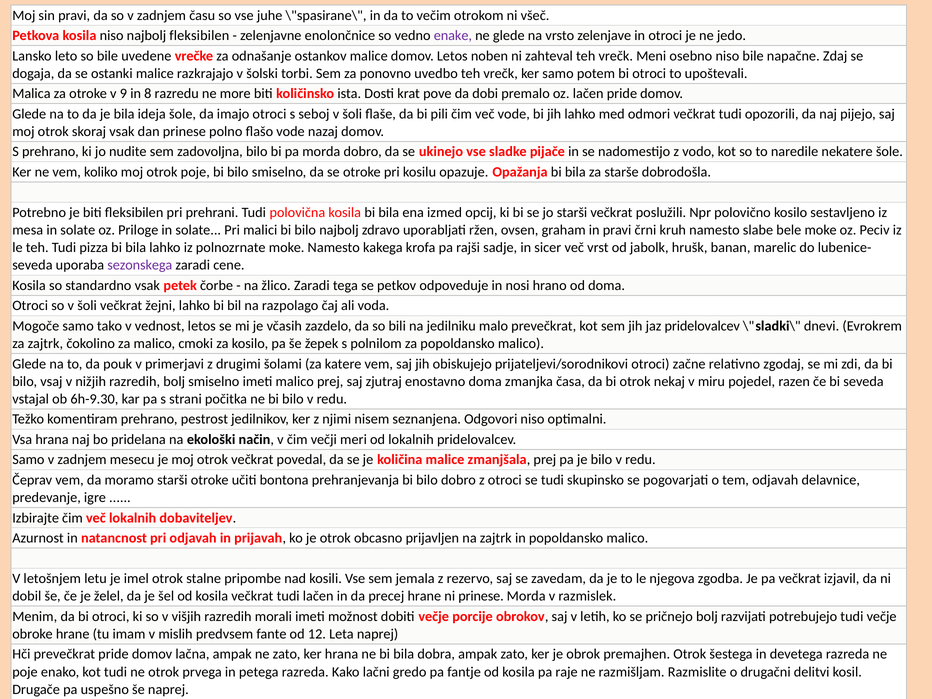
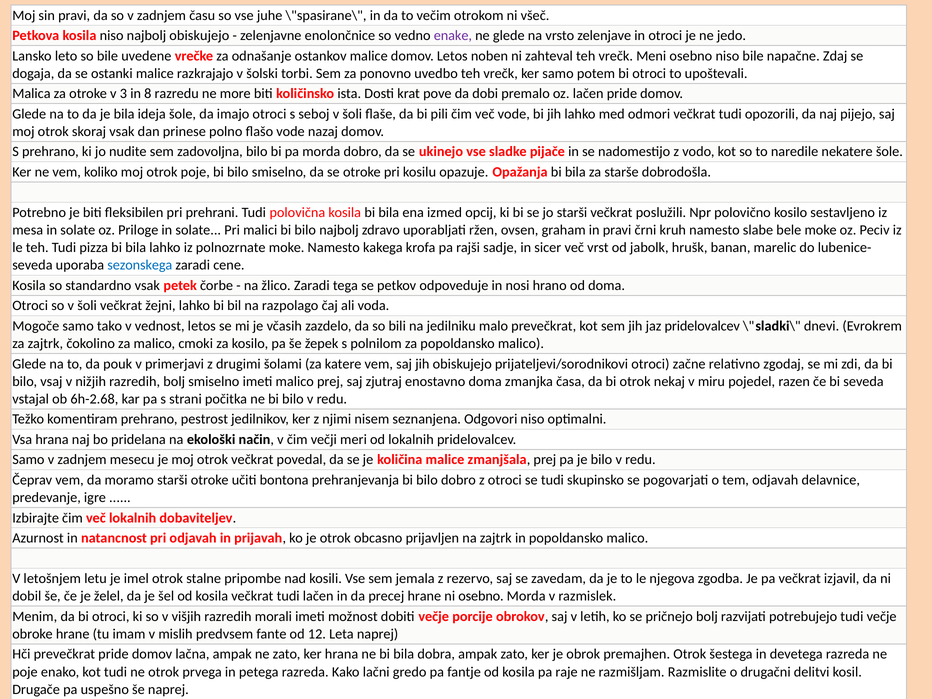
najbolj fleksibilen: fleksibilen -> obiskujejo
9: 9 -> 3
sezonskega colour: purple -> blue
6h-9.30: 6h-9.30 -> 6h-2.68
ni prinese: prinese -> osebno
